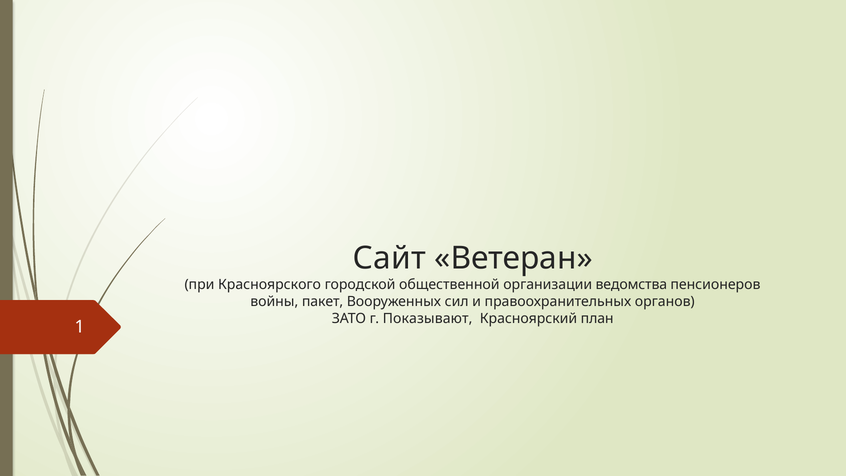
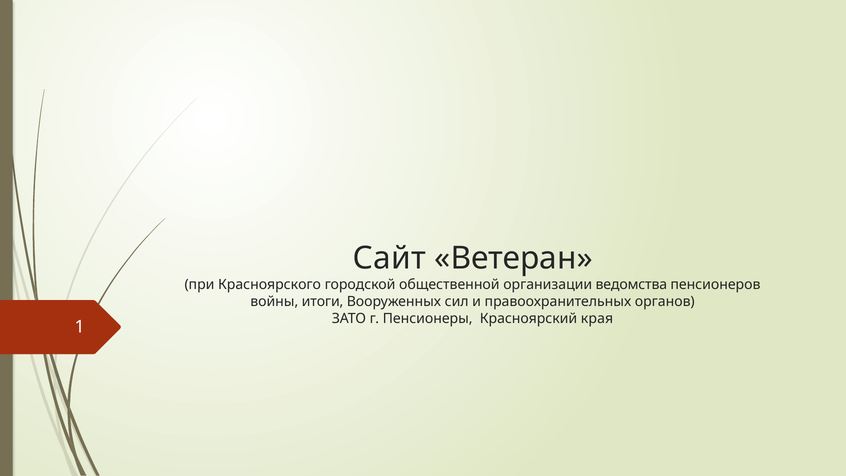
пакет: пакет -> итоги
Показывают: Показывают -> Пенсионеры
план: план -> края
